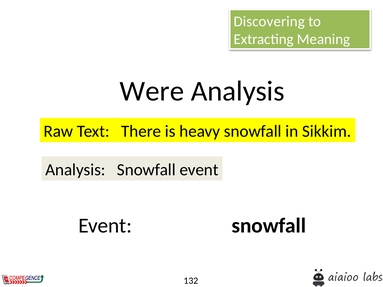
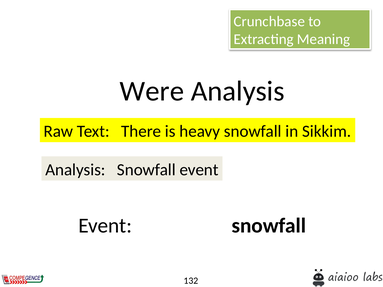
Discovering: Discovering -> Crunchbase
